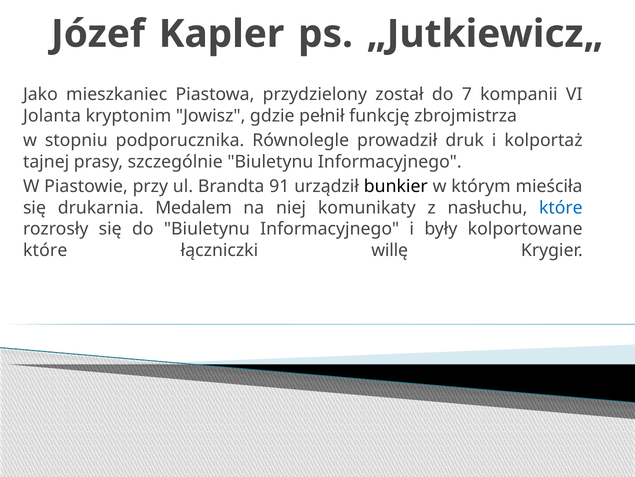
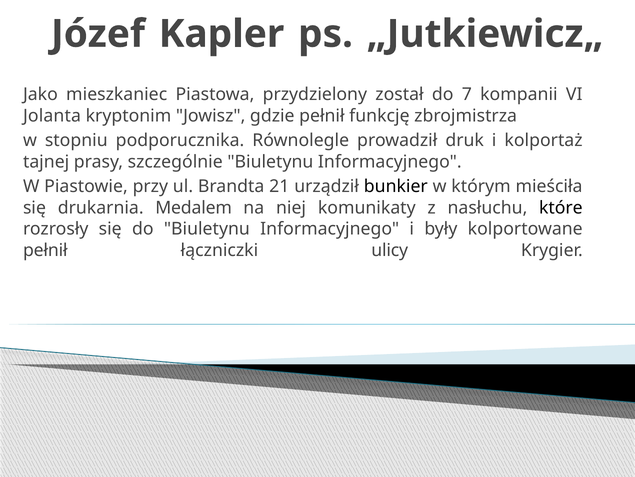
91: 91 -> 21
które at (561, 207) colour: blue -> black
które at (45, 250): które -> pełnił
willę: willę -> ulicy
